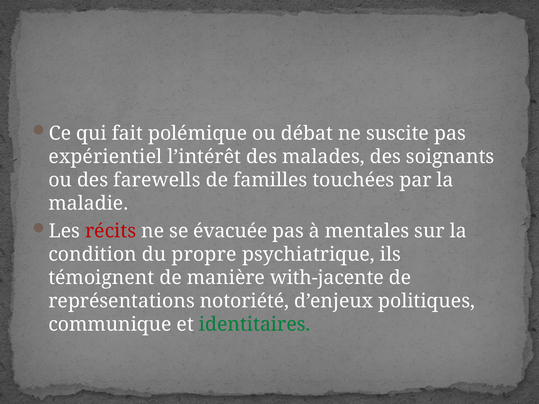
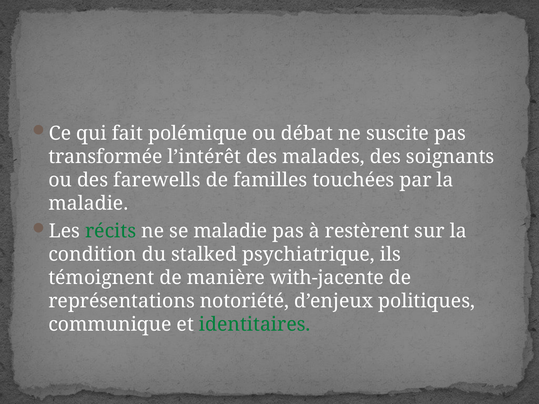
expérientiel: expérientiel -> transformée
récits colour: red -> green
se évacuée: évacuée -> maladie
mentales: mentales -> restèrent
propre: propre -> stalked
